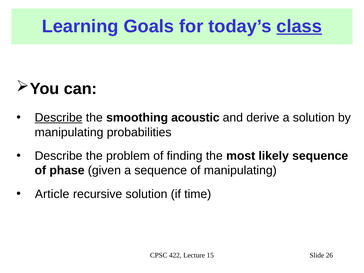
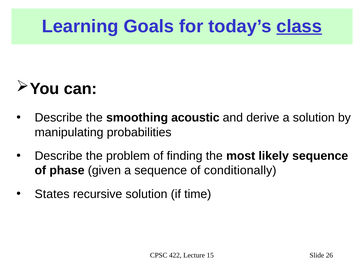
Describe at (59, 118) underline: present -> none
of manipulating: manipulating -> conditionally
Article: Article -> States
